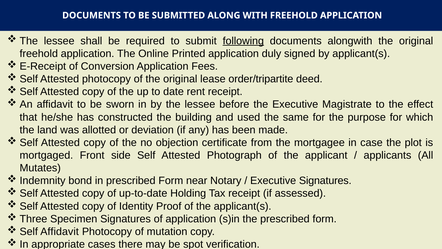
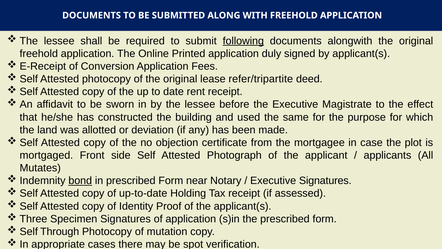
order/tripartite: order/tripartite -> refer/tripartite
bond underline: none -> present
Self Affidavit: Affidavit -> Through
